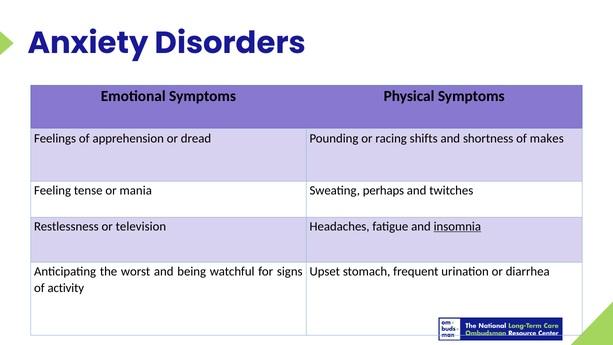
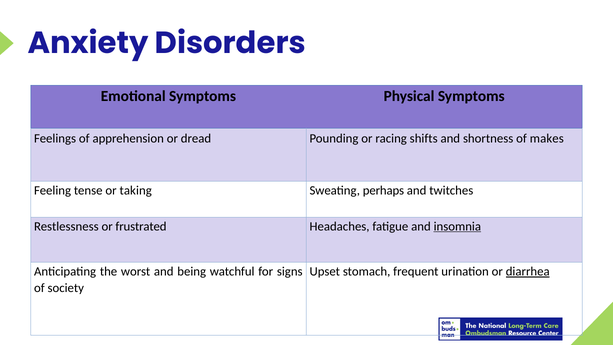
mania: mania -> taking
television: television -> frustrated
diarrhea underline: none -> present
activity: activity -> society
